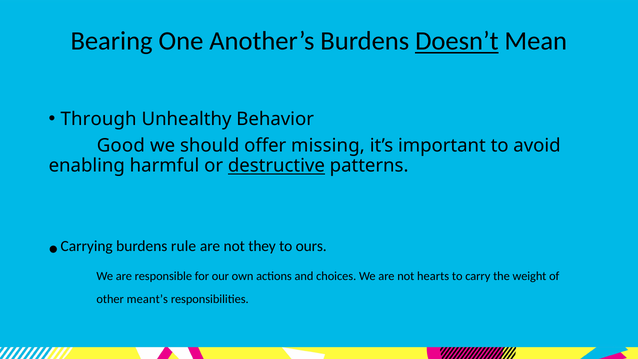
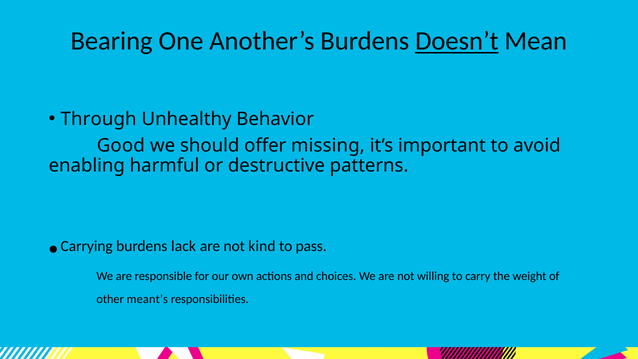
destructive underline: present -> none
rule: rule -> lack
they: they -> kind
ours: ours -> pass
hearts: hearts -> willing
